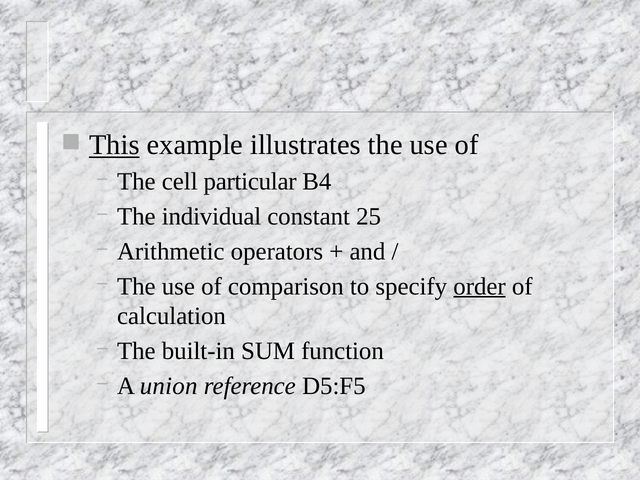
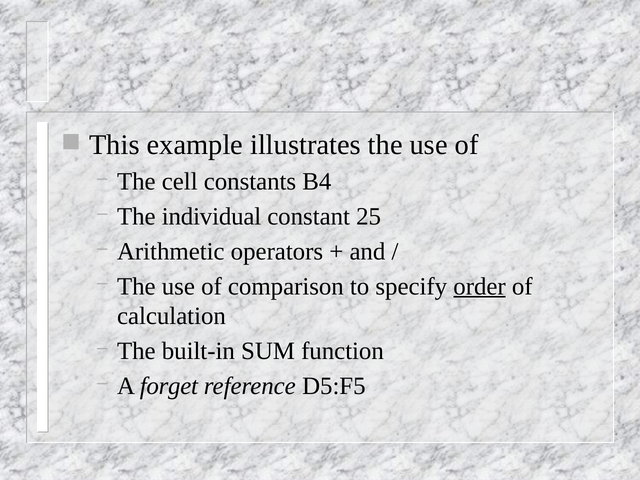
This underline: present -> none
particular: particular -> constants
union: union -> forget
